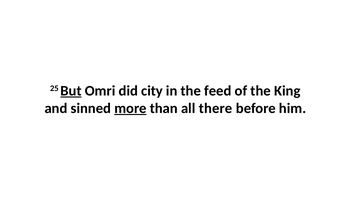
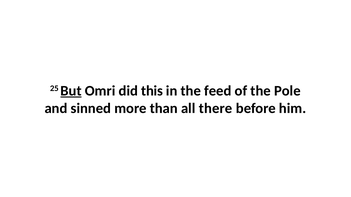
city: city -> this
King: King -> Pole
more underline: present -> none
